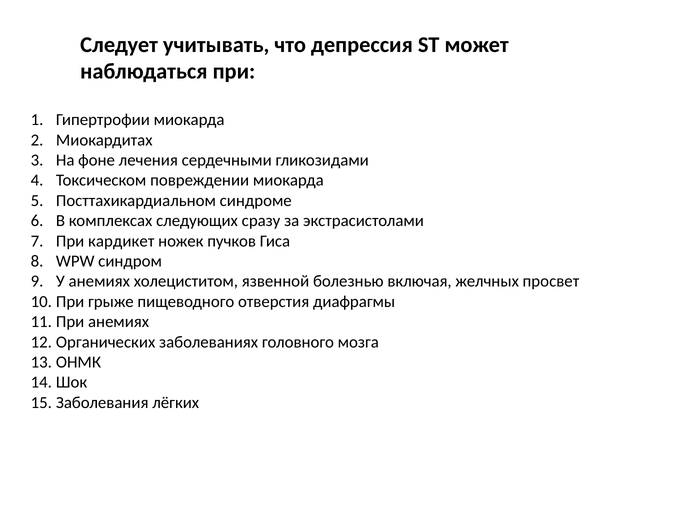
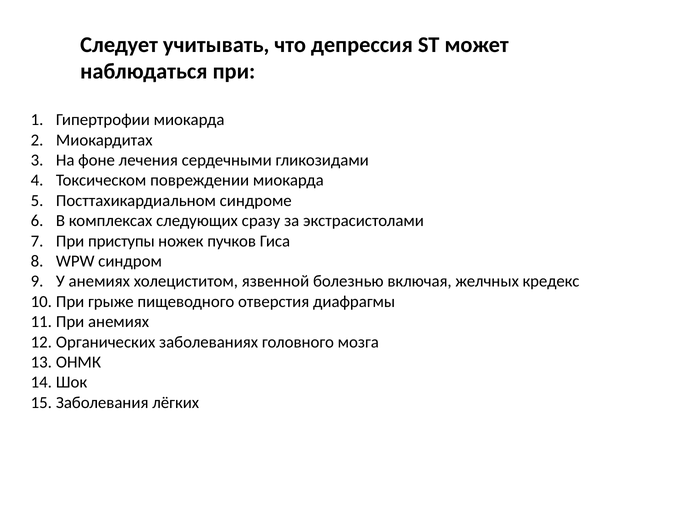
кардикет: кардикет -> приступы
просвет: просвет -> кредекс
